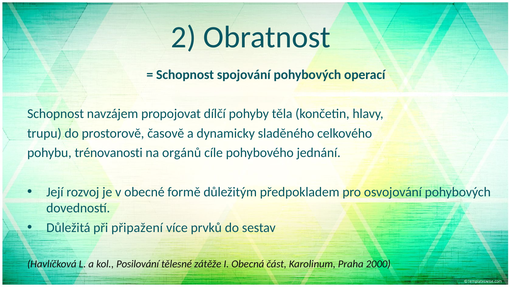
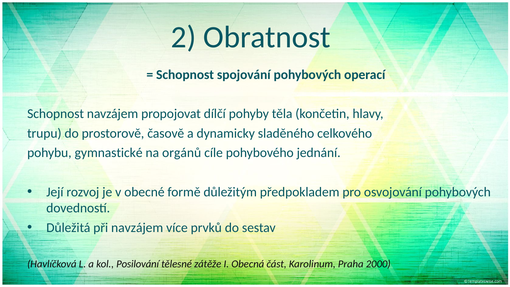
trénovanosti: trénovanosti -> gymnastické
při připažení: připažení -> navzájem
